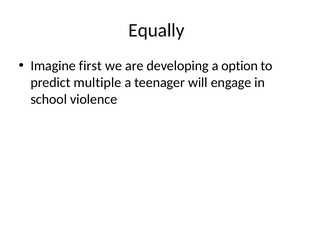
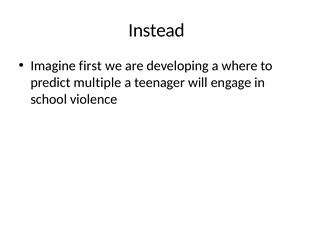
Equally: Equally -> Instead
option: option -> where
